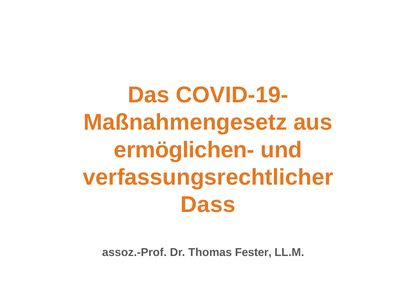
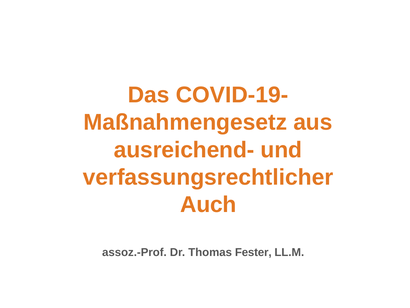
ermöglichen-: ermöglichen- -> ausreichend-
Dass: Dass -> Auch
